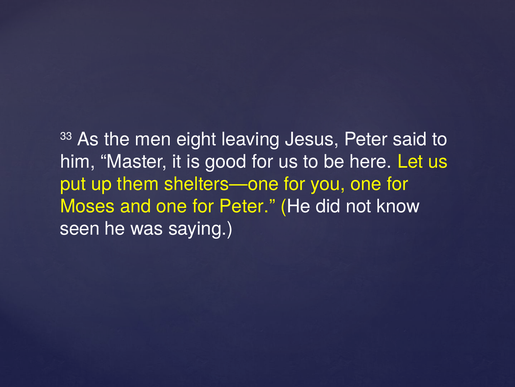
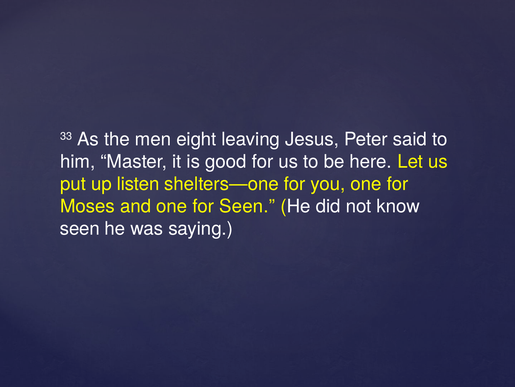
them: them -> listen
for Peter: Peter -> Seen
